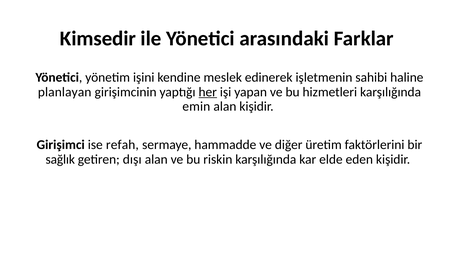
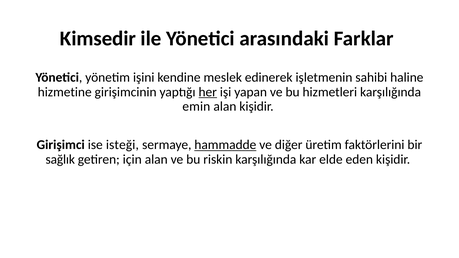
planlayan: planlayan -> hizmetine
refah: refah -> isteği
hammadde underline: none -> present
dışı: dışı -> için
